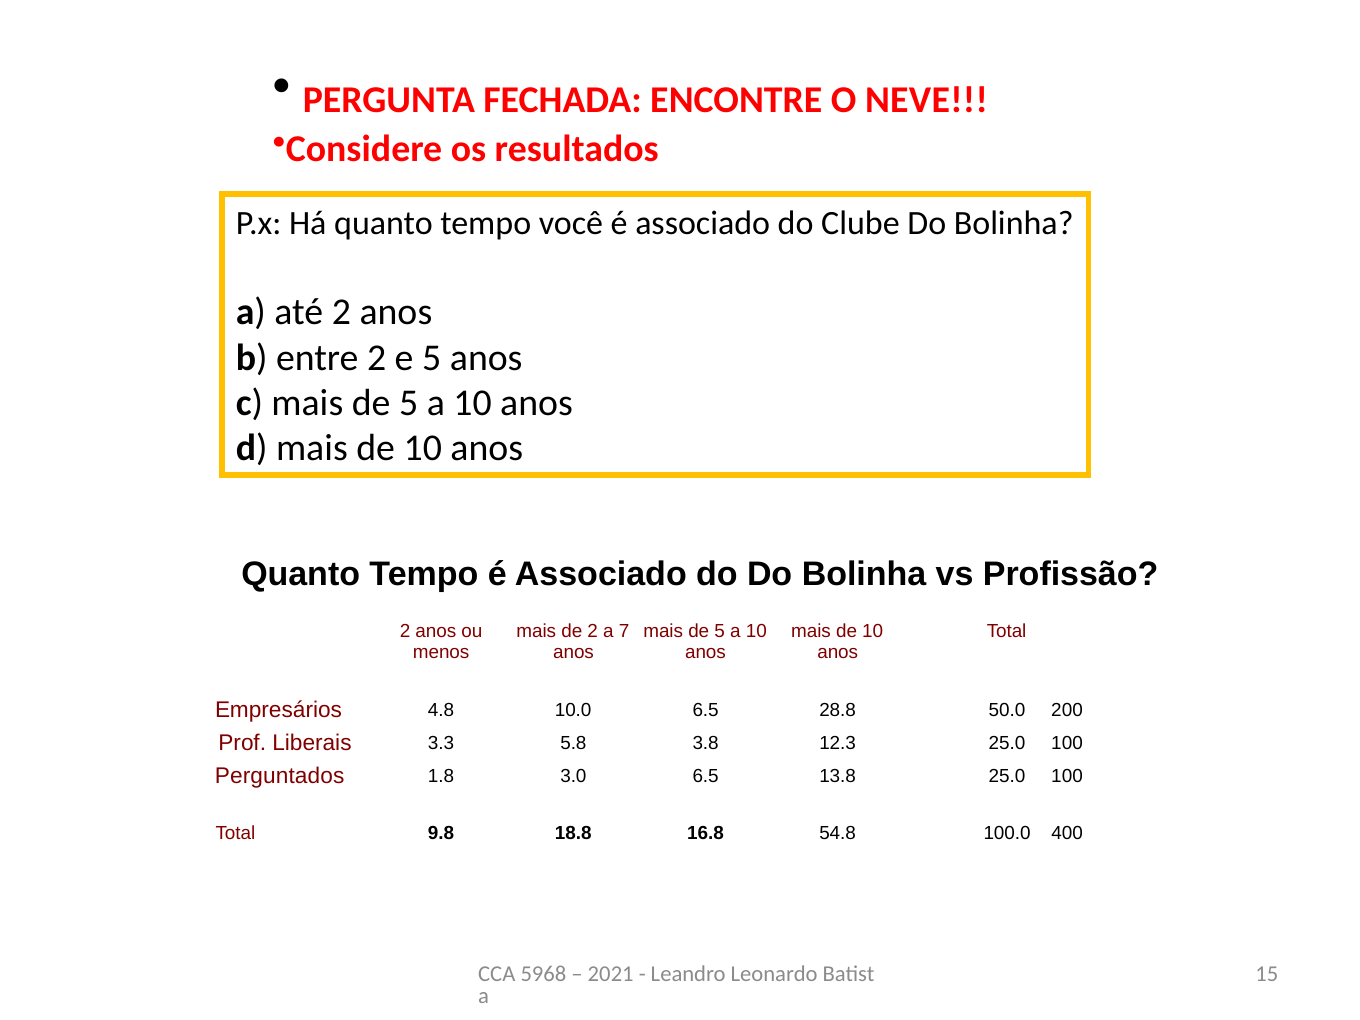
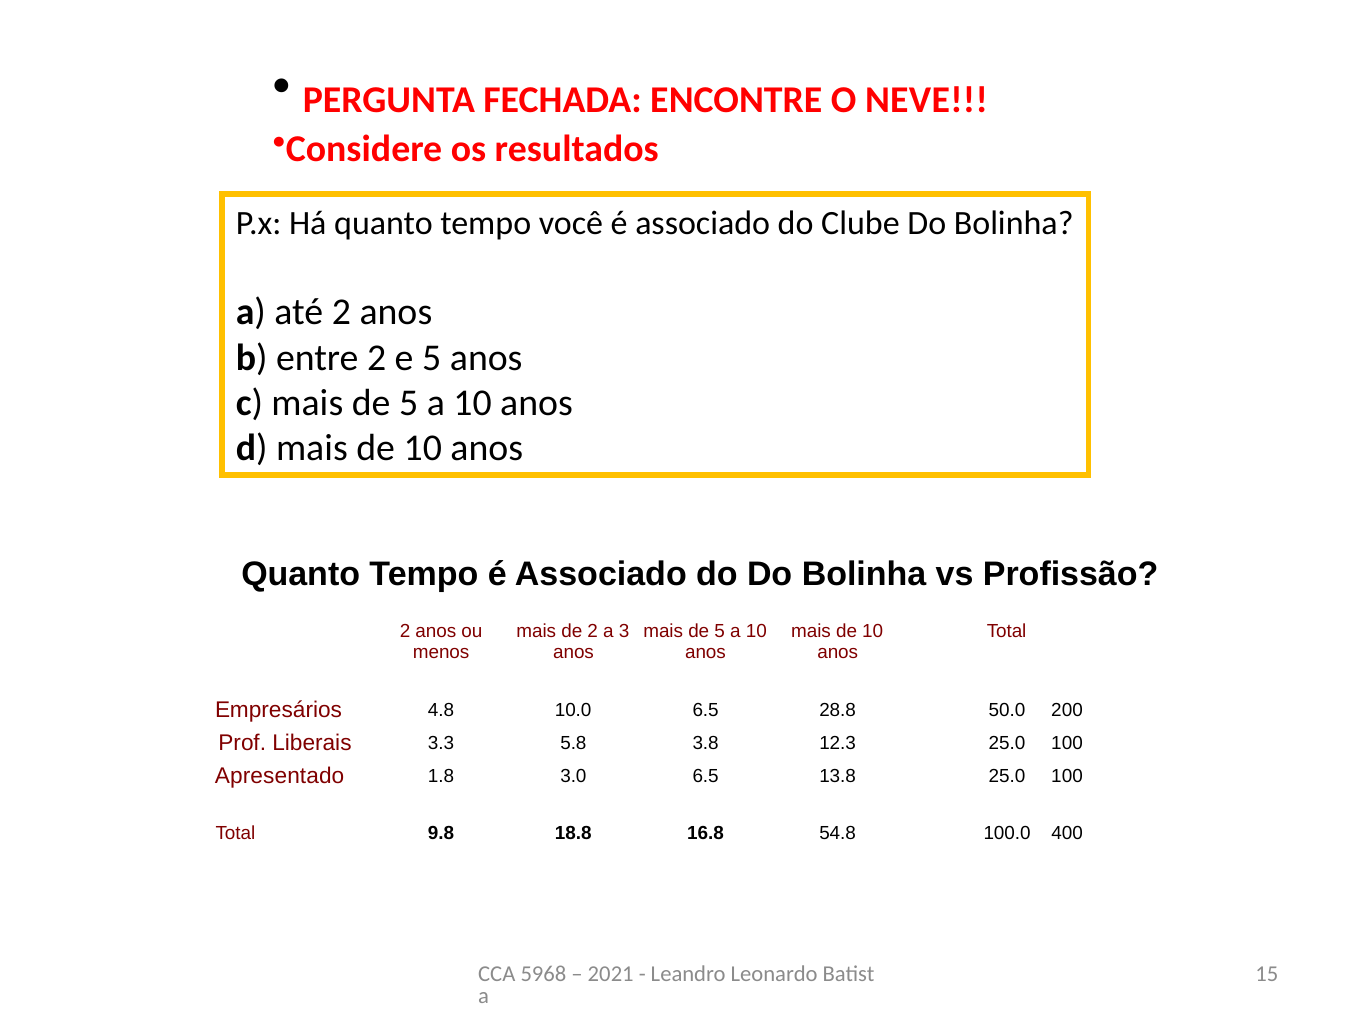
7: 7 -> 3
Perguntados: Perguntados -> Apresentado
